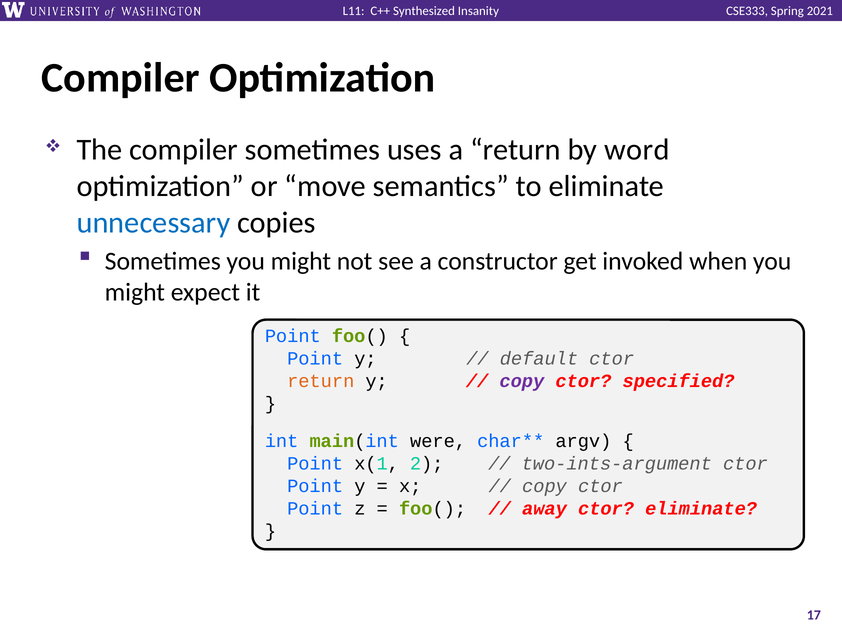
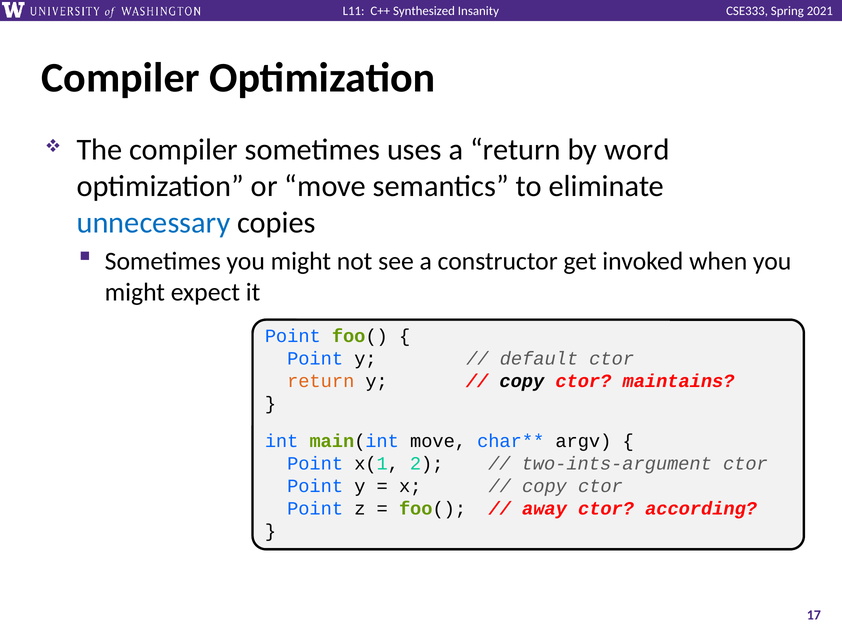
copy at (522, 381) colour: purple -> black
specified: specified -> maintains
main(int were: were -> move
ctor eliminate: eliminate -> according
